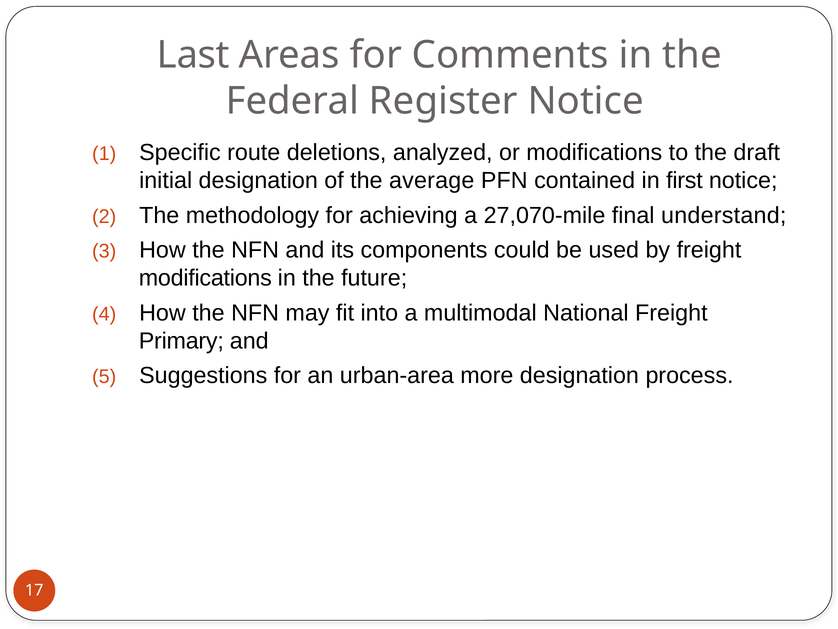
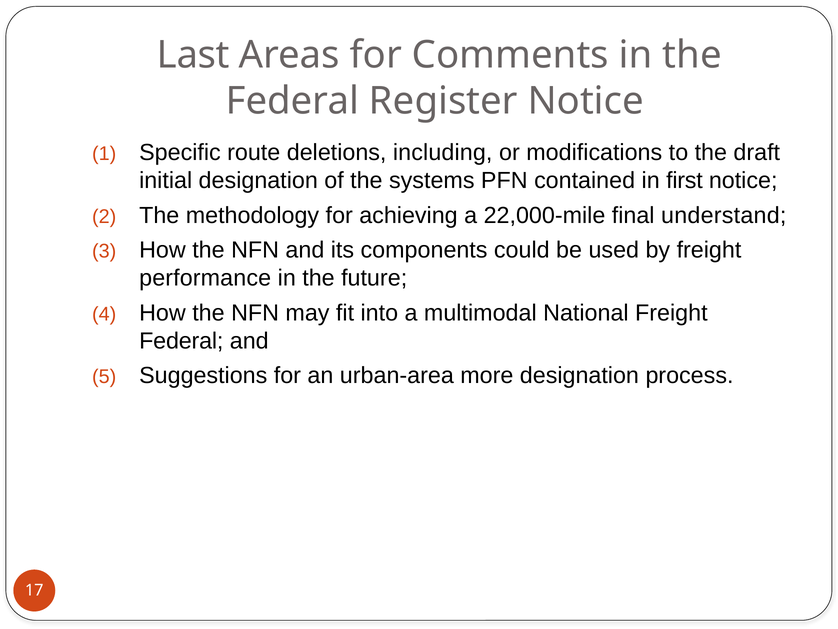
analyzed: analyzed -> including
average: average -> systems
27,070-mile: 27,070-mile -> 22,000-mile
modifications at (205, 278): modifications -> performance
Primary at (181, 341): Primary -> Federal
